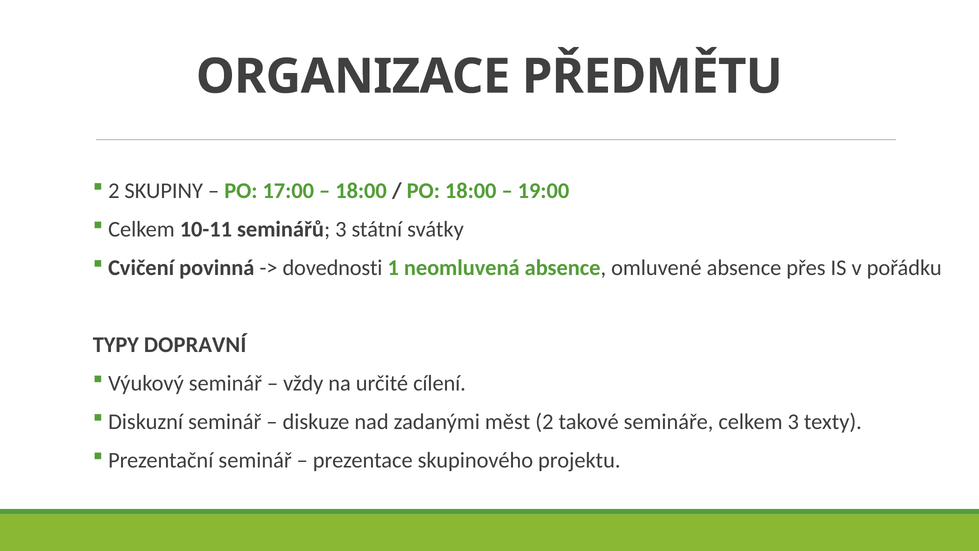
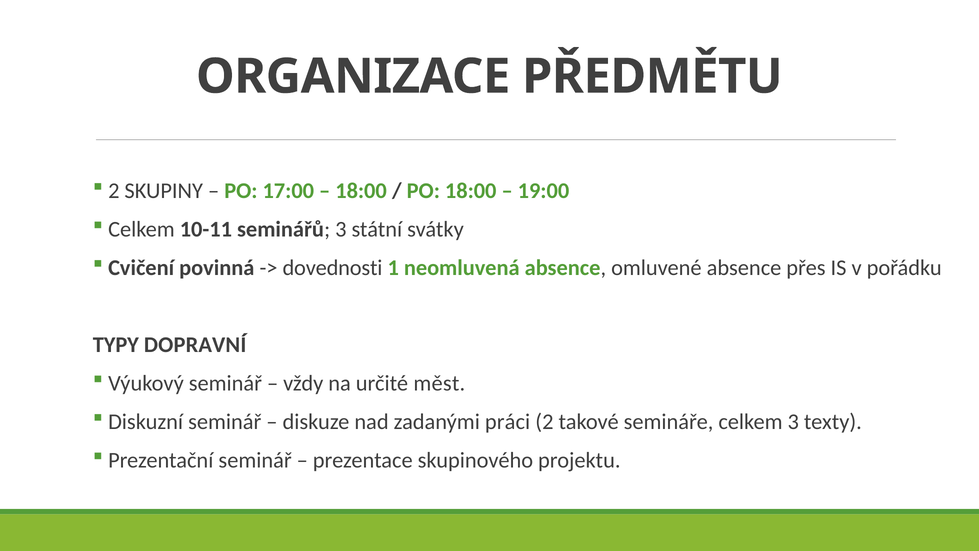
cílení: cílení -> měst
měst: měst -> práci
